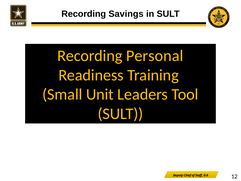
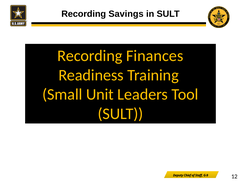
Personal: Personal -> Finances
